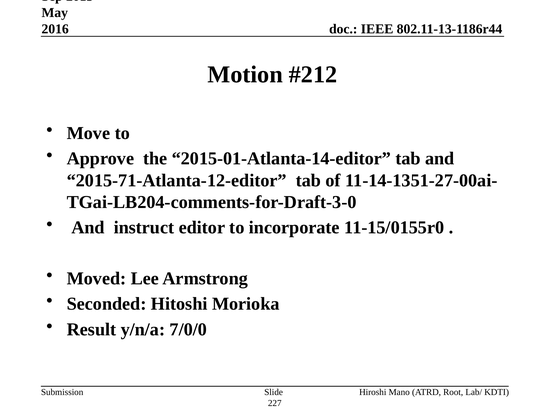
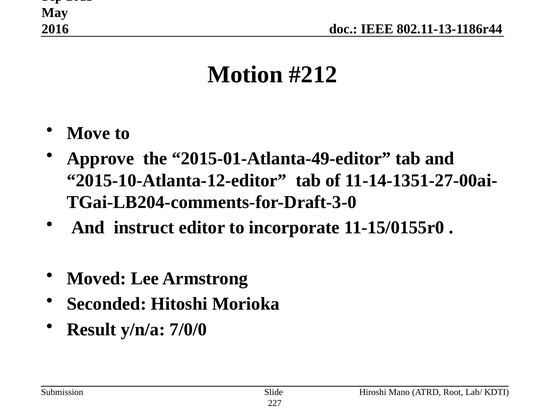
2015-01-Atlanta-14-editor: 2015-01-Atlanta-14-editor -> 2015-01-Atlanta-49-editor
2015-71-Atlanta-12-editor: 2015-71-Atlanta-12-editor -> 2015-10-Atlanta-12-editor
